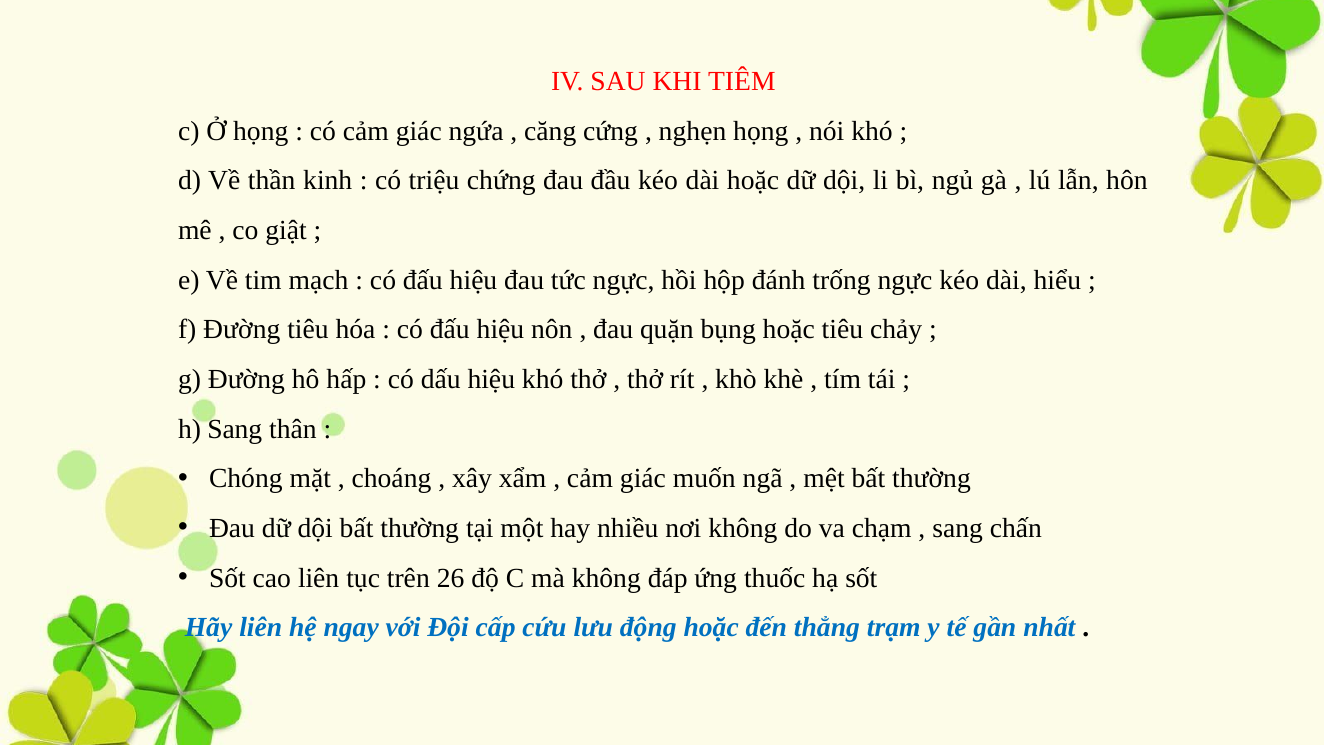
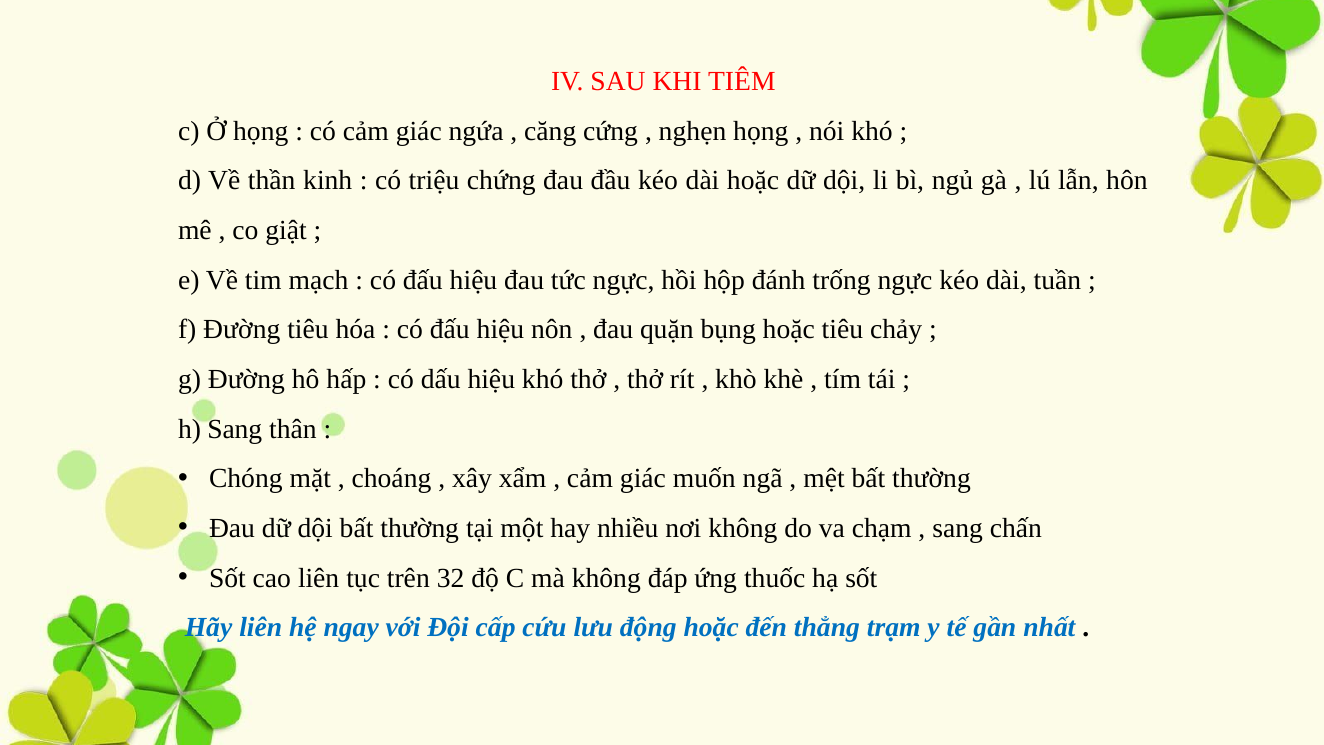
hiểu: hiểu -> tuần
26: 26 -> 32
